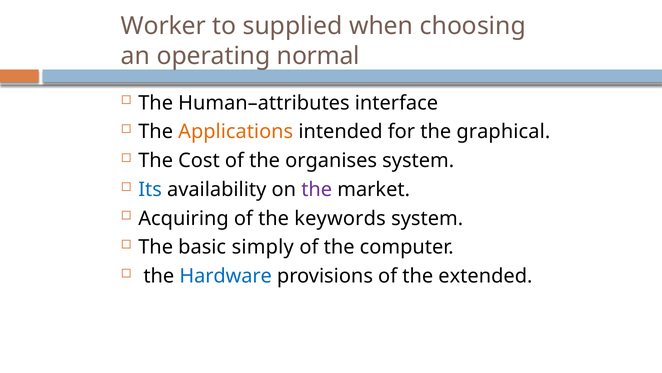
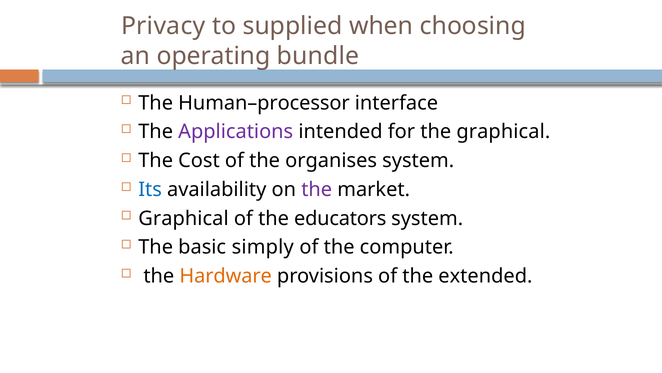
Worker: Worker -> Privacy
normal: normal -> bundle
Human–attributes: Human–attributes -> Human–processor
Applications colour: orange -> purple
Acquiring at (184, 218): Acquiring -> Graphical
keywords: keywords -> educators
Hardware colour: blue -> orange
